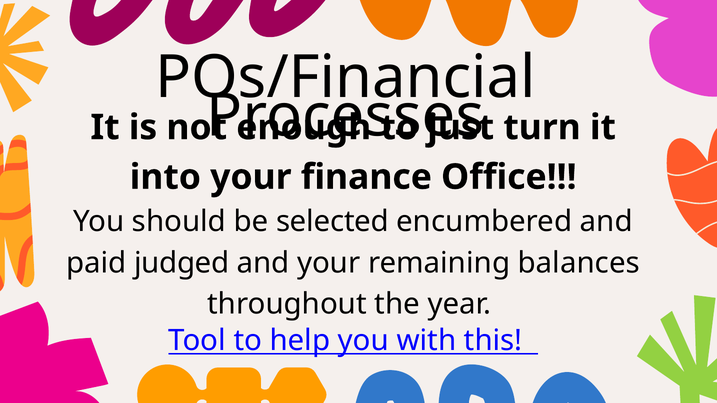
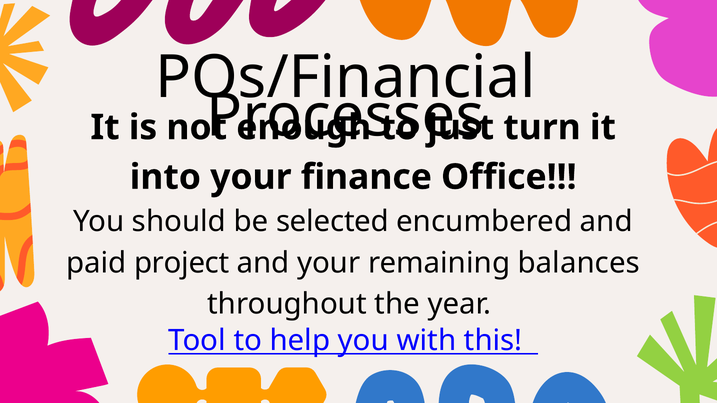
judged: judged -> project
